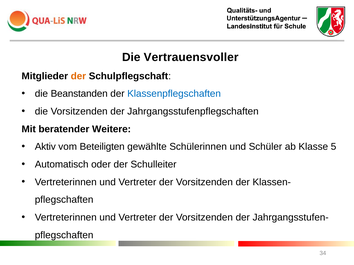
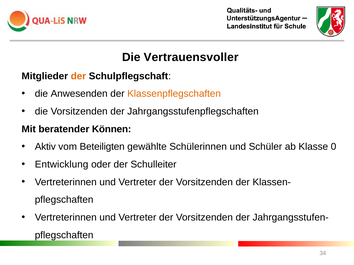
Beanstanden: Beanstanden -> Anwesenden
Klassenpflegschaften colour: blue -> orange
Weitere: Weitere -> Können
5: 5 -> 0
Automatisch: Automatisch -> Entwicklung
